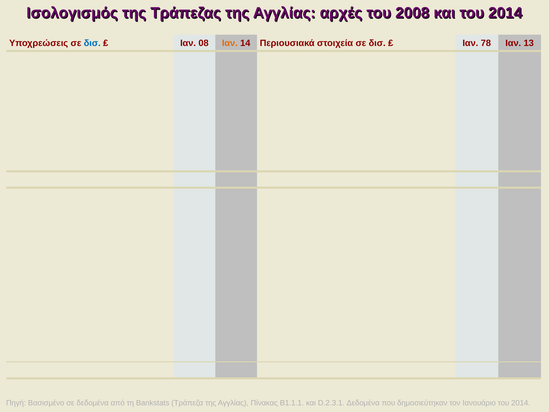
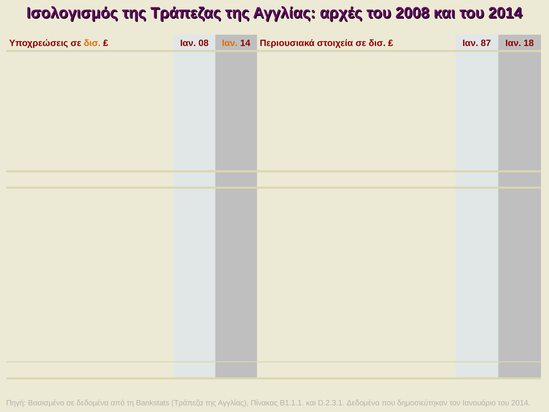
δισ at (92, 43) colour: blue -> orange
78: 78 -> 87
13: 13 -> 18
